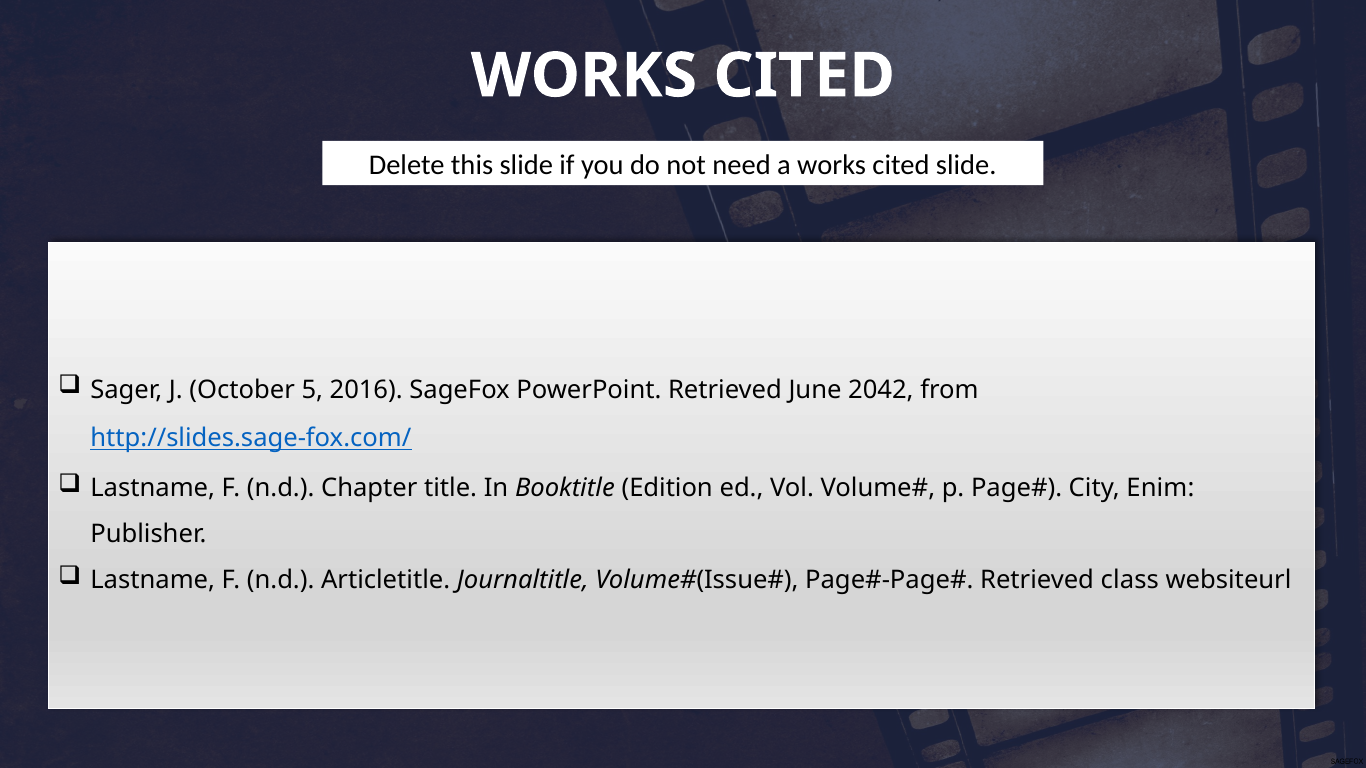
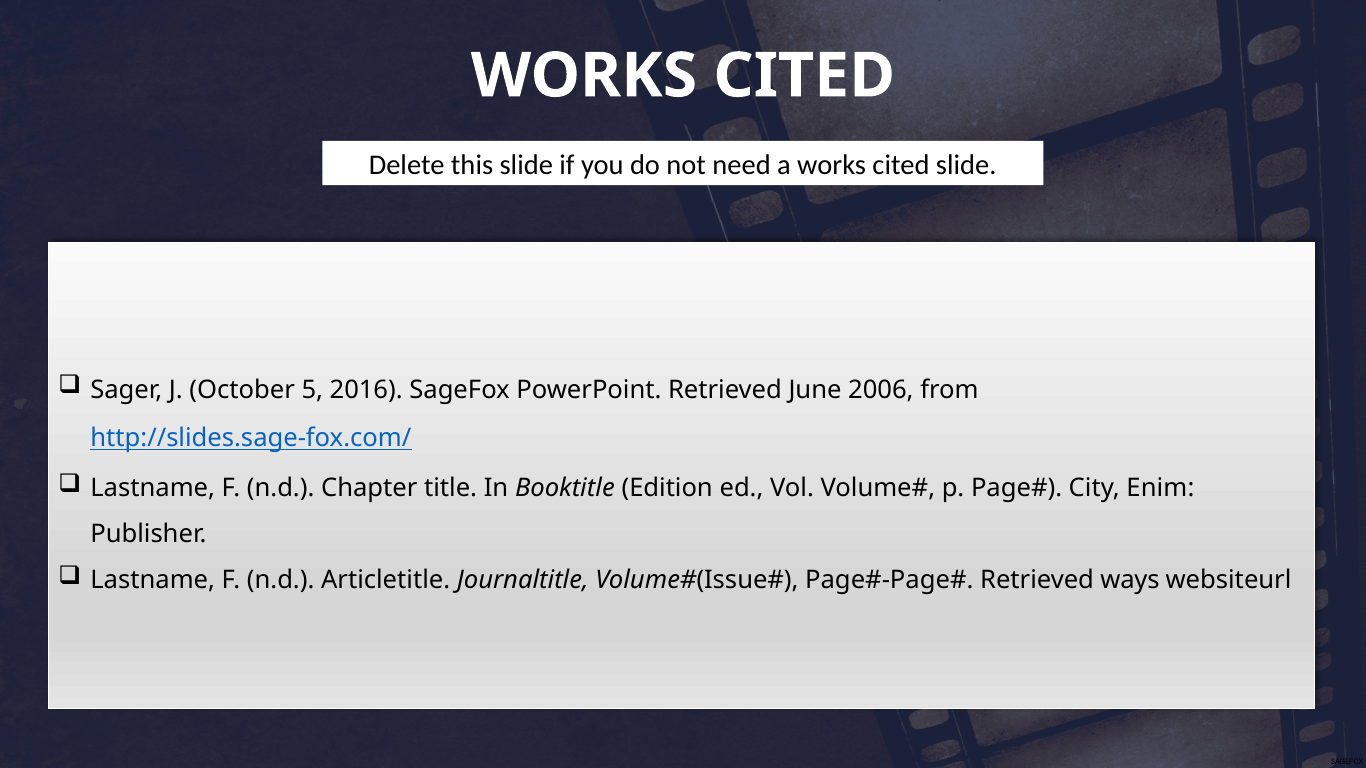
2042: 2042 -> 2006
class: class -> ways
